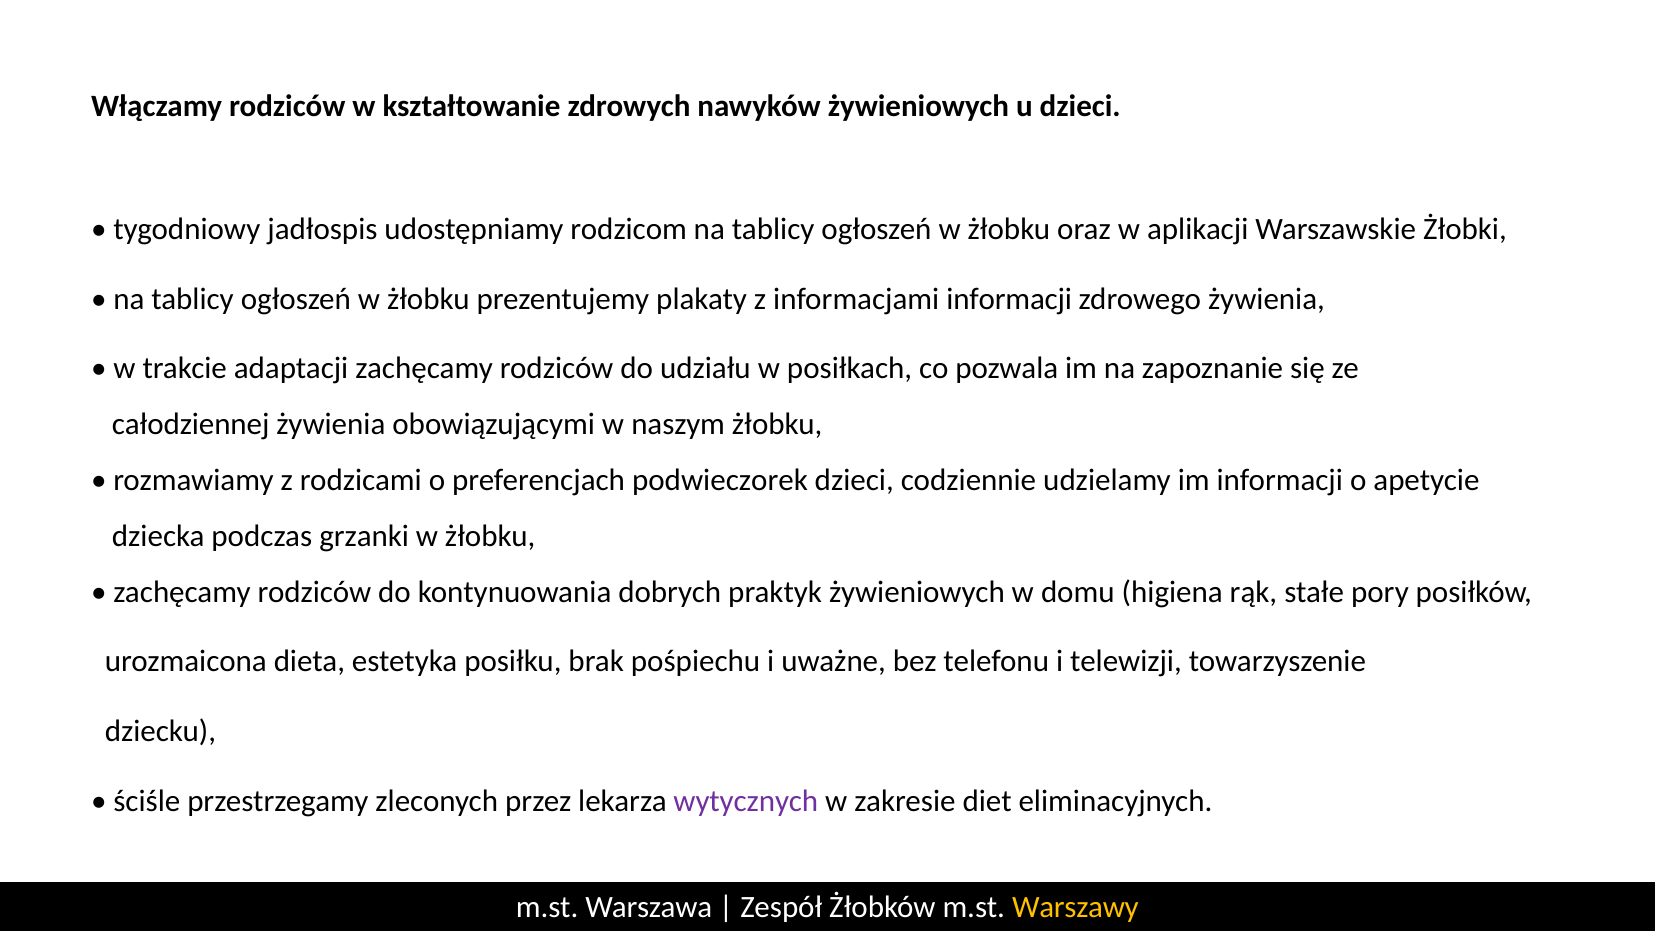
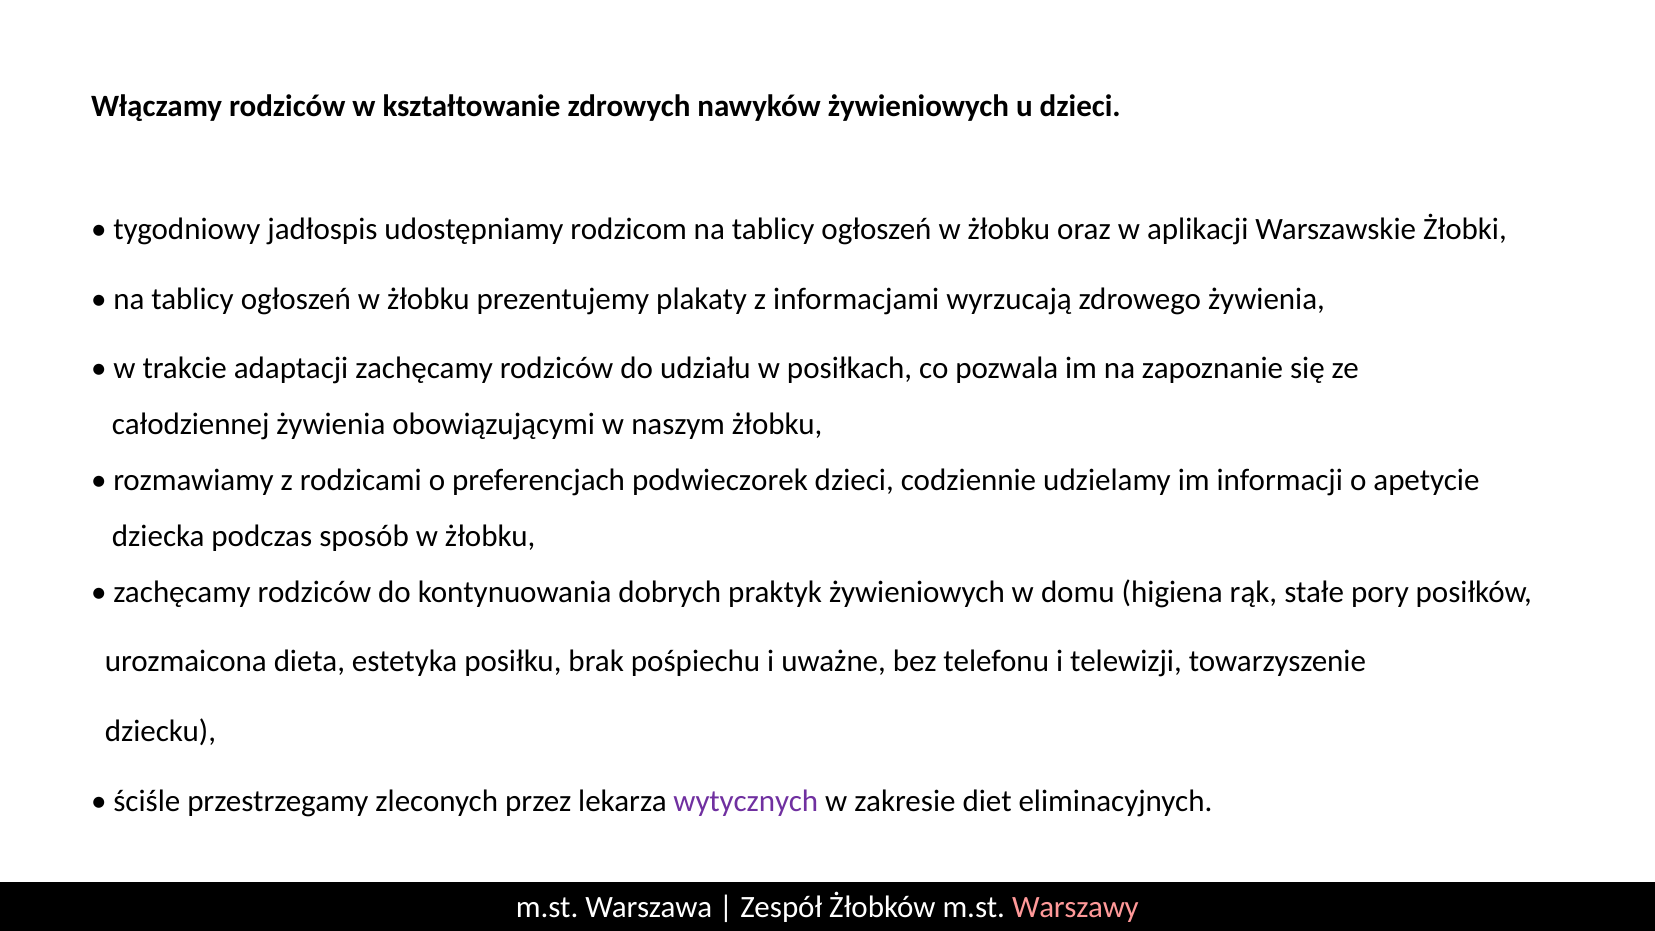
informacjami informacji: informacji -> wyrzucają
grzanki: grzanki -> sposób
Warszawy colour: yellow -> pink
